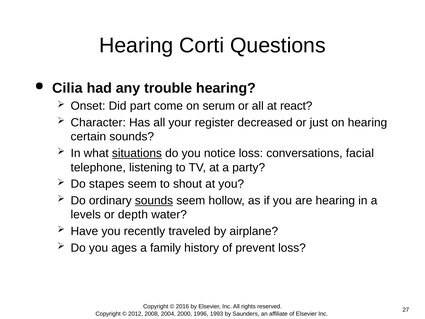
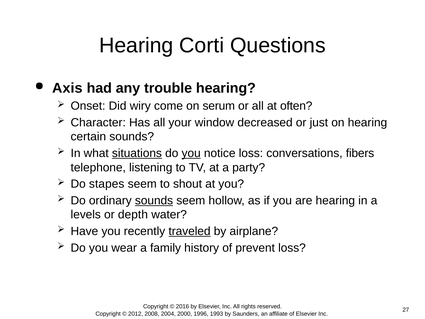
Cilia: Cilia -> Axis
part: part -> wiry
react: react -> often
register: register -> window
you at (191, 153) underline: none -> present
facial: facial -> fibers
traveled underline: none -> present
ages: ages -> wear
